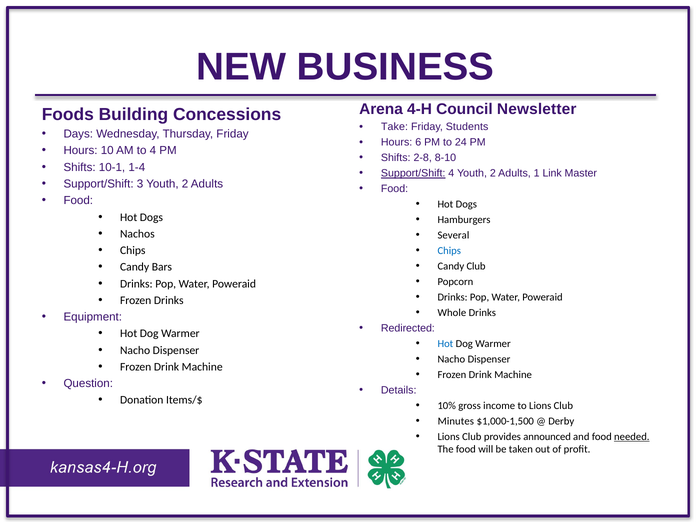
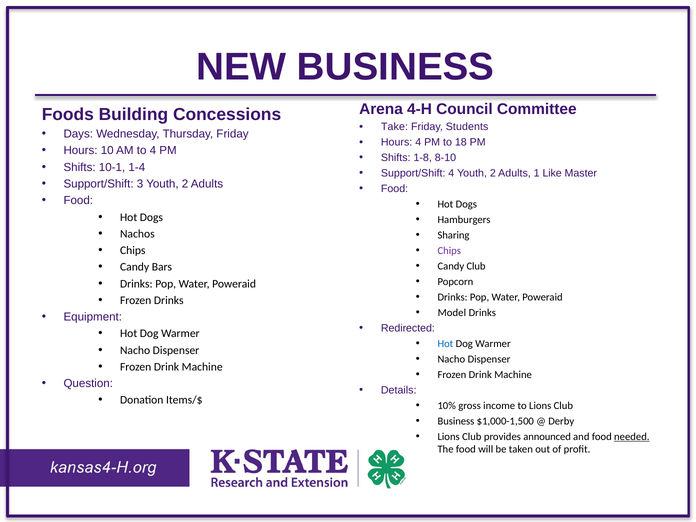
Newsletter: Newsletter -> Committee
Hours 6: 6 -> 4
24: 24 -> 18
2-8: 2-8 -> 1-8
Support/Shift at (413, 173) underline: present -> none
Link: Link -> Like
Several: Several -> Sharing
Chips at (449, 251) colour: blue -> purple
Whole: Whole -> Model
Minutes at (456, 421): Minutes -> Business
